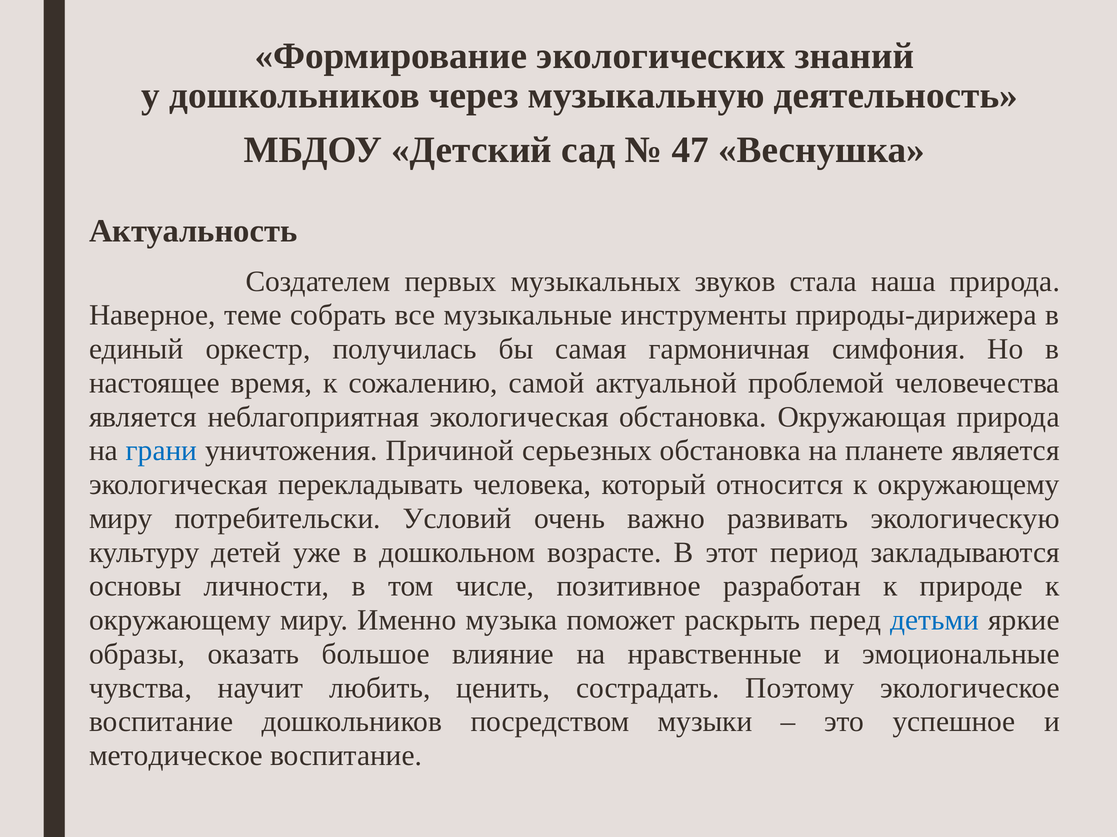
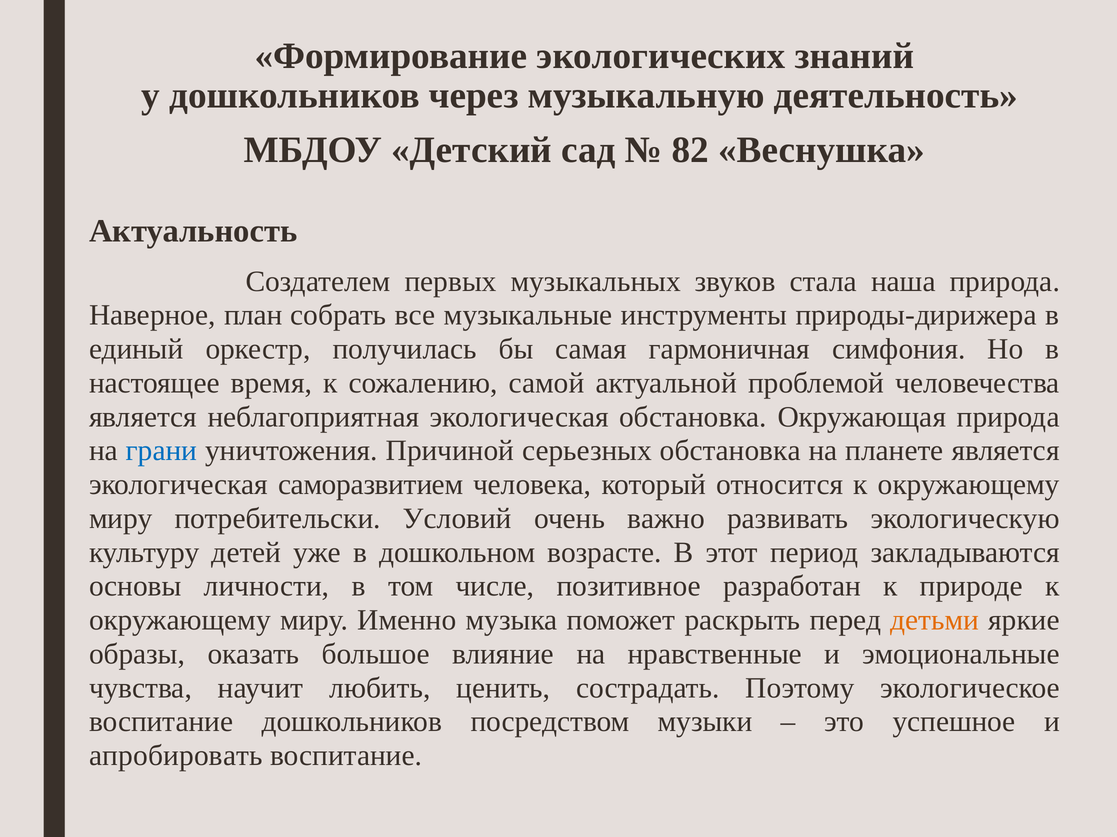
47: 47 -> 82
теме: теме -> план
перекладывать: перекладывать -> саморазвитием
детьми colour: blue -> orange
методическое: методическое -> апробировать
